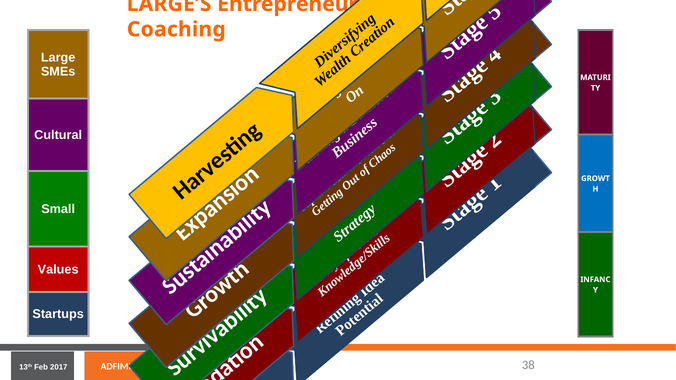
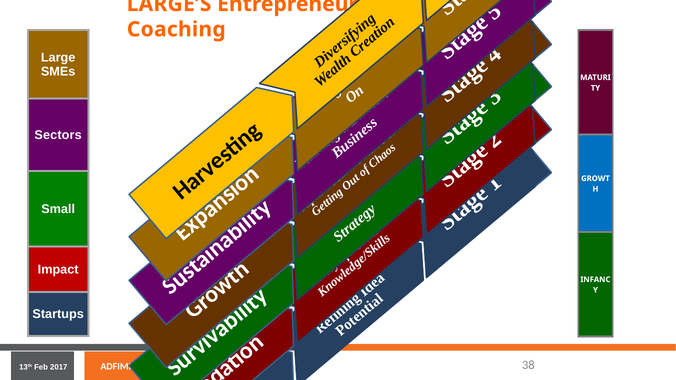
Cultural: Cultural -> Sectors
Values: Values -> Impact
